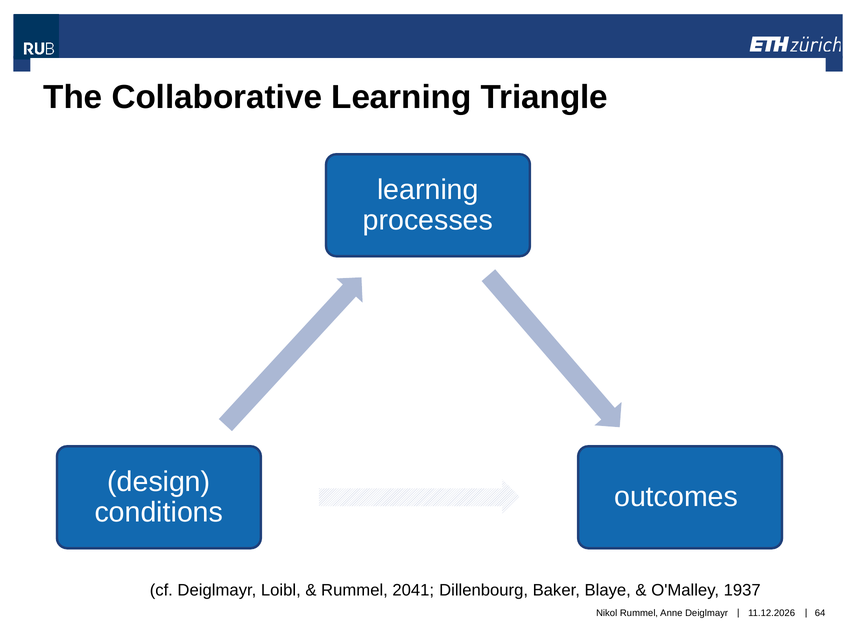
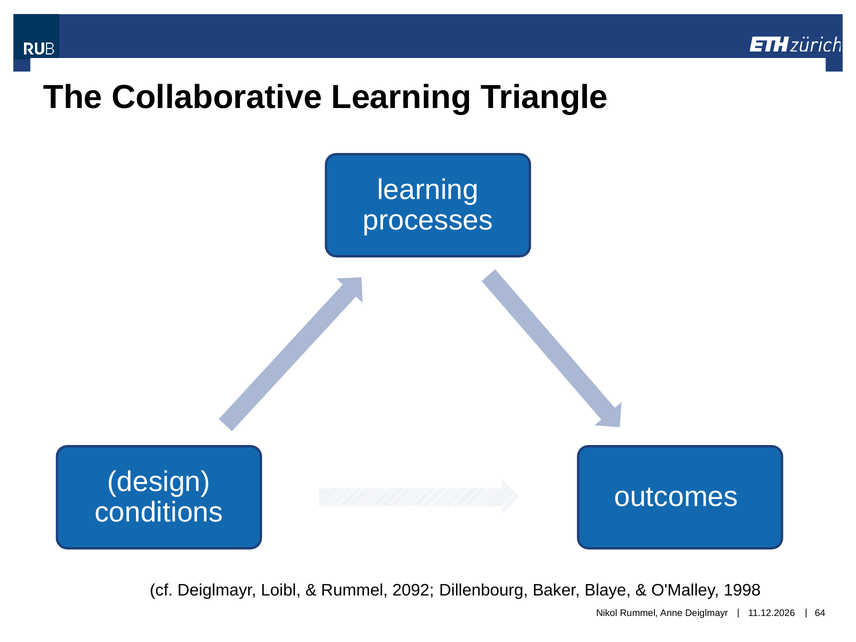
2041: 2041 -> 2092
1937: 1937 -> 1998
